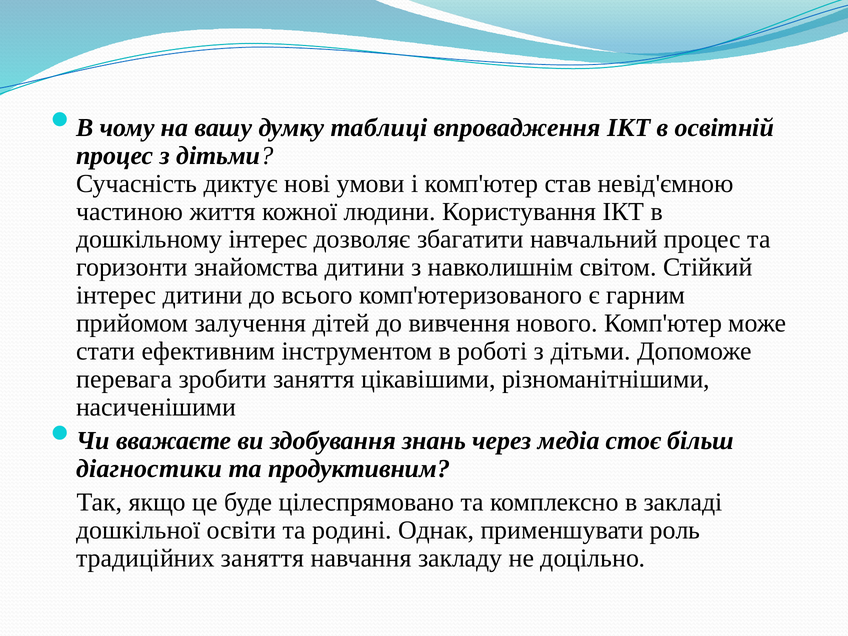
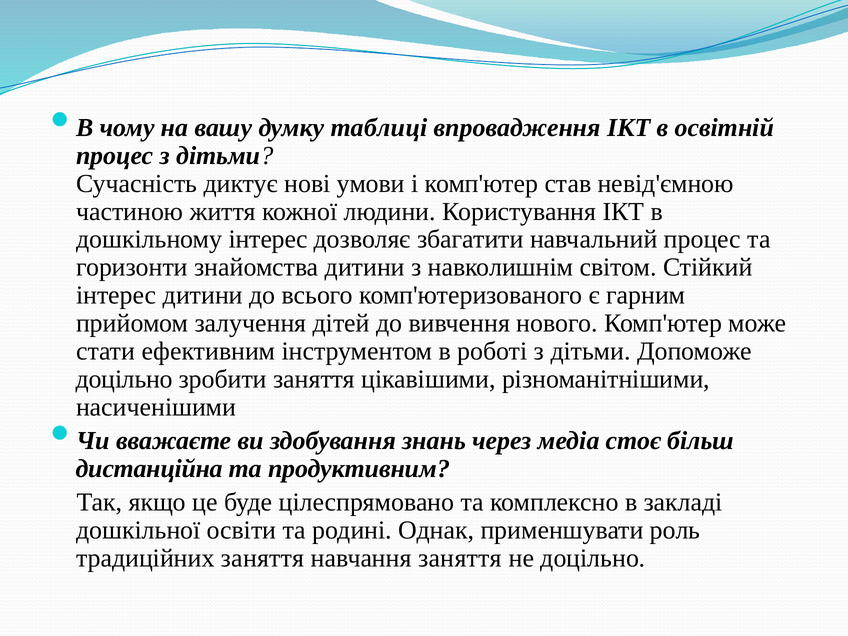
перевага at (124, 379): перевага -> доцільно
діагностики: діагностики -> дистанційна
навчання закладу: закладу -> заняття
